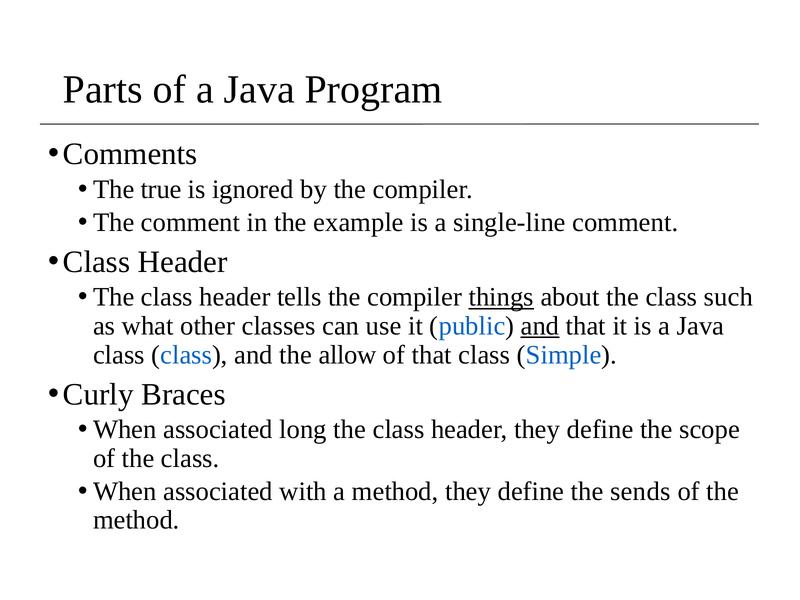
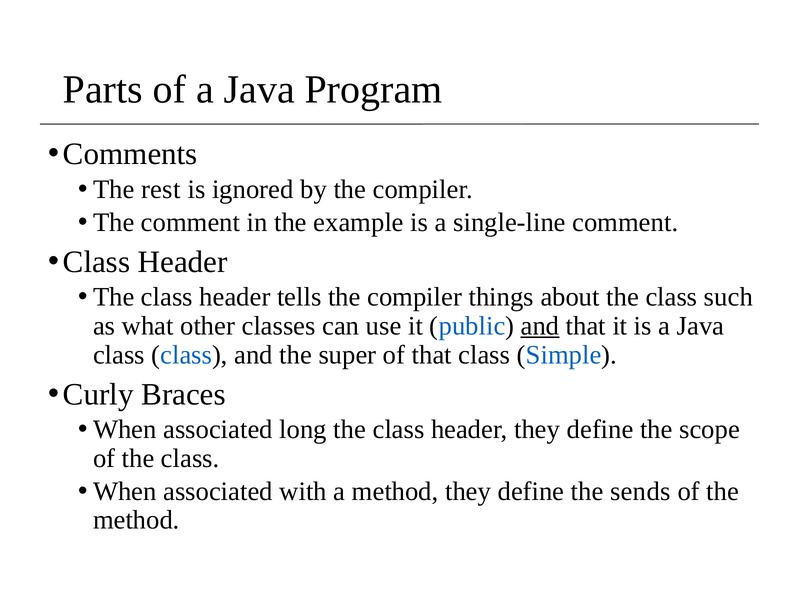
true: true -> rest
things underline: present -> none
allow: allow -> super
